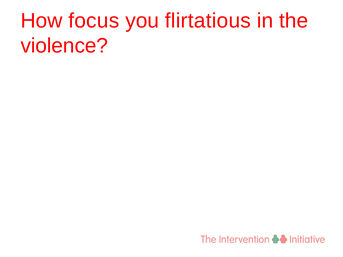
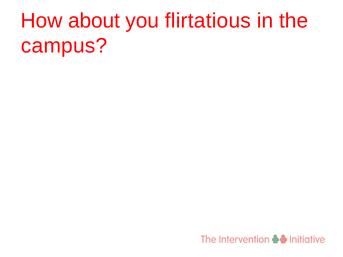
focus: focus -> about
violence: violence -> campus
